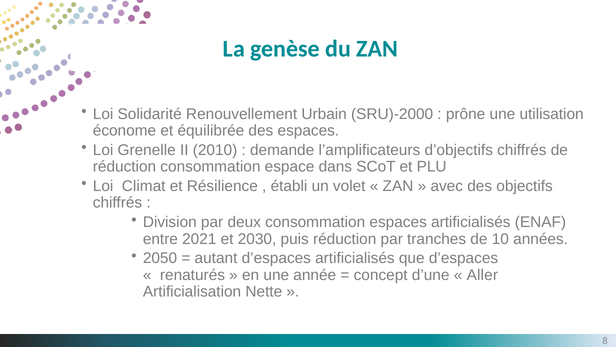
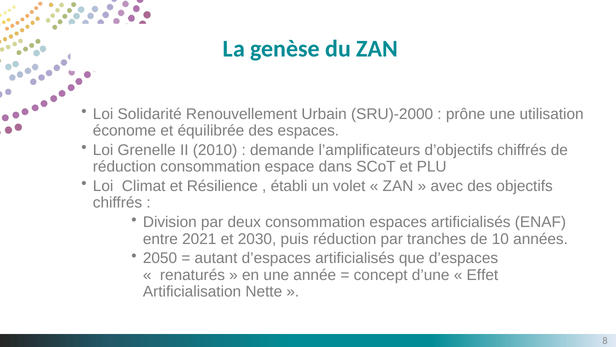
Aller: Aller -> Effet
